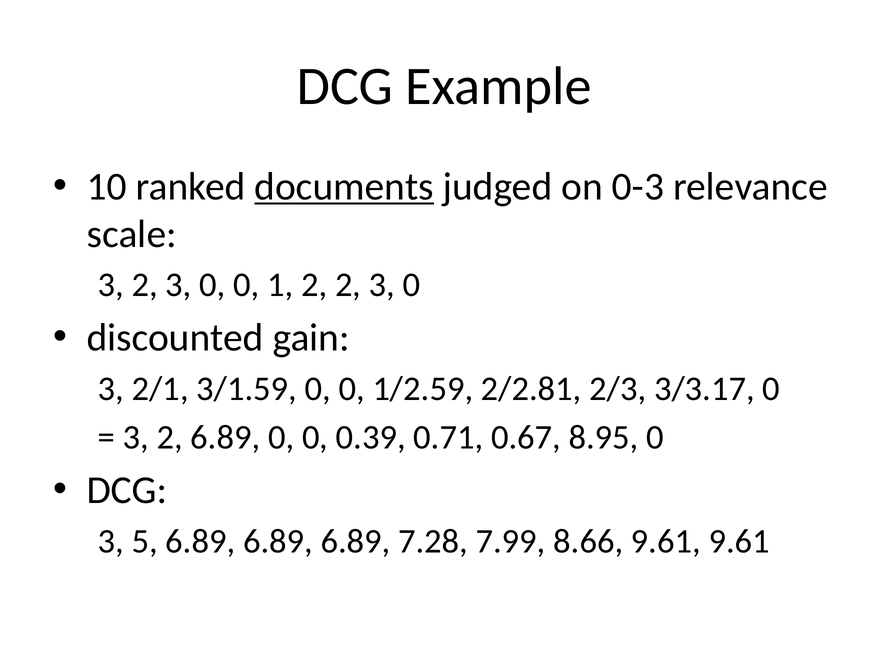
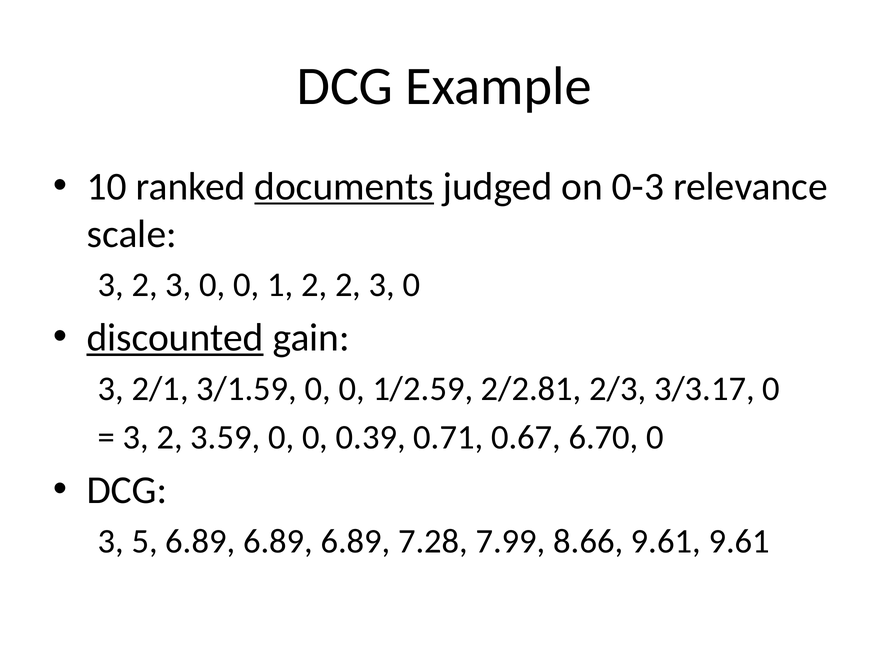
discounted underline: none -> present
2 6.89: 6.89 -> 3.59
8.95: 8.95 -> 6.70
